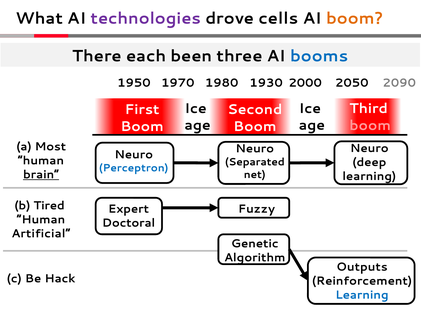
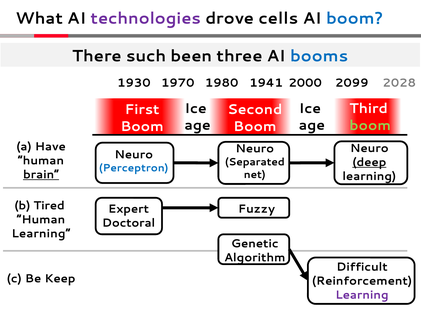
boom at (355, 18) colour: orange -> blue
each: each -> such
1950: 1950 -> 1930
1930: 1930 -> 1941
2050: 2050 -> 2099
2090: 2090 -> 2028
boom at (370, 125) colour: pink -> light green
Most: Most -> Have
deep underline: none -> present
Artificial at (41, 234): Artificial -> Learning
Outputs: Outputs -> Difficult
Hack: Hack -> Keep
Learning at (362, 295) colour: blue -> purple
